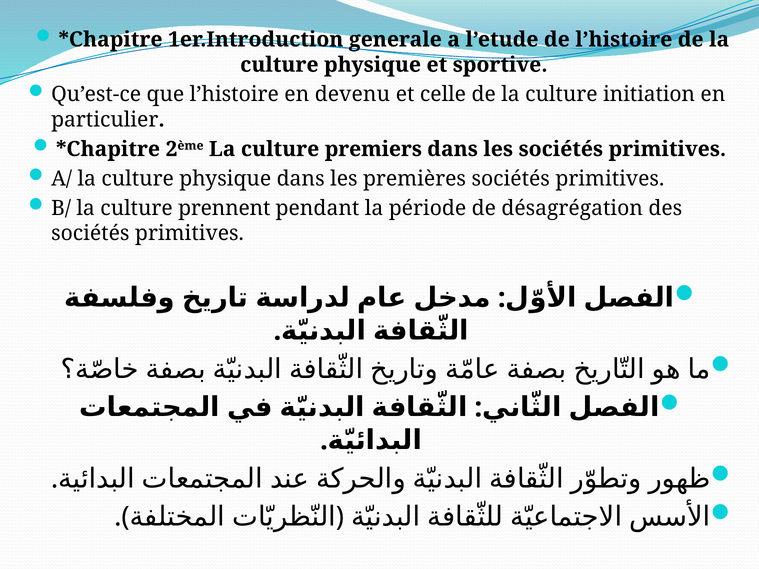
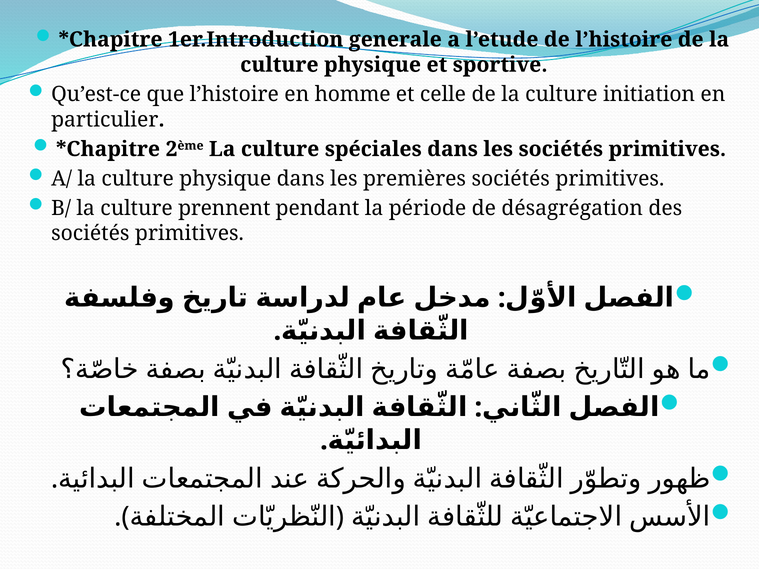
devenu: devenu -> homme
premiers: premiers -> spéciales
